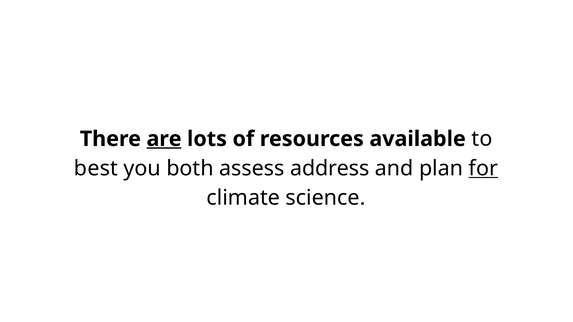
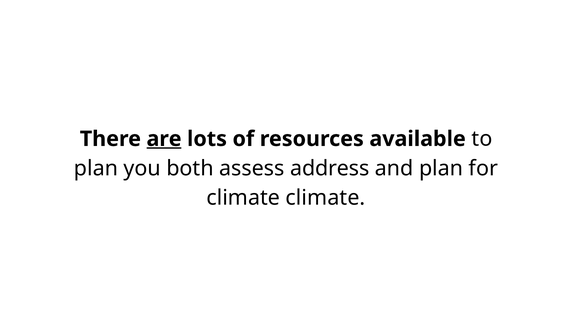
best at (96, 168): best -> plan
for underline: present -> none
climate science: science -> climate
